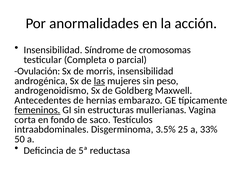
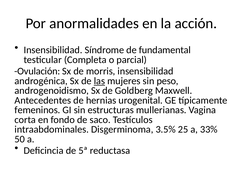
cromosomas: cromosomas -> fundamental
embarazo: embarazo -> urogenital
femeninos underline: present -> none
